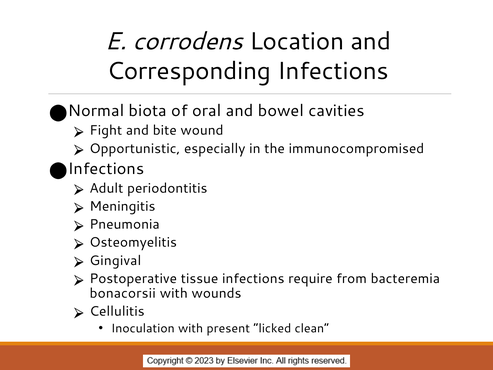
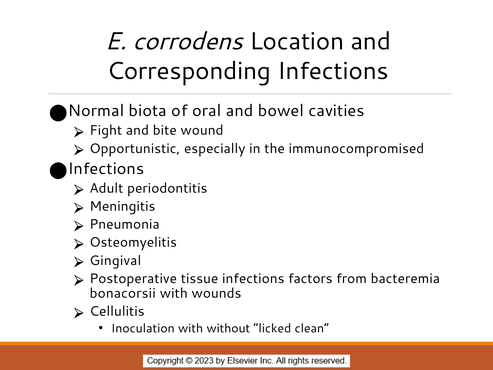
require: require -> factors
present: present -> without
